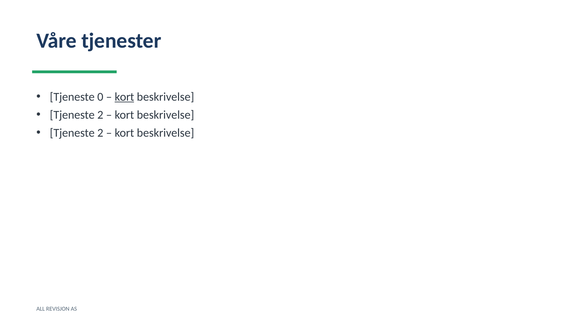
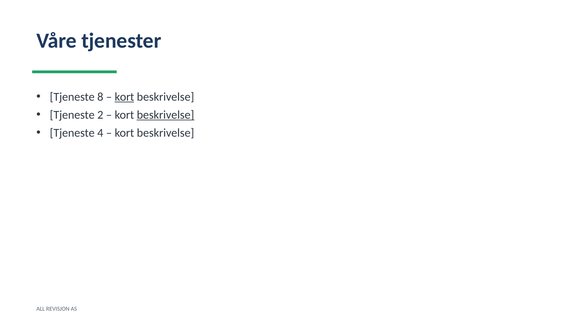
0: 0 -> 8
beskrivelse at (166, 115) underline: none -> present
2 at (100, 133): 2 -> 4
